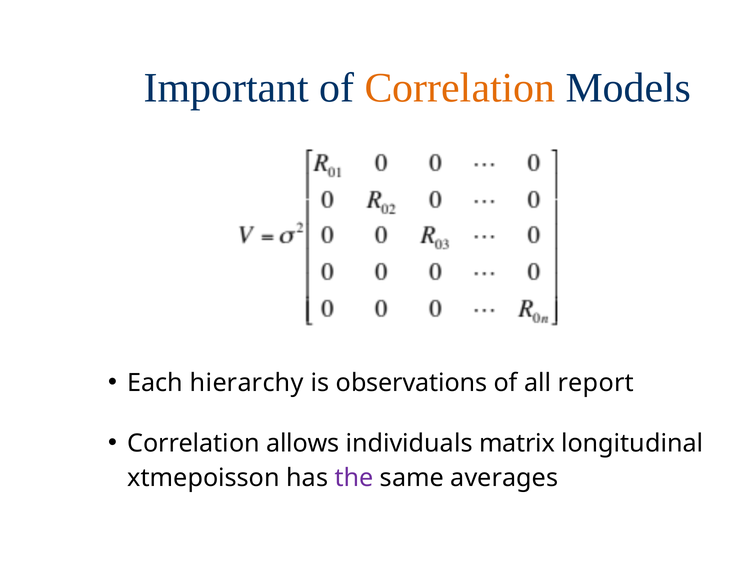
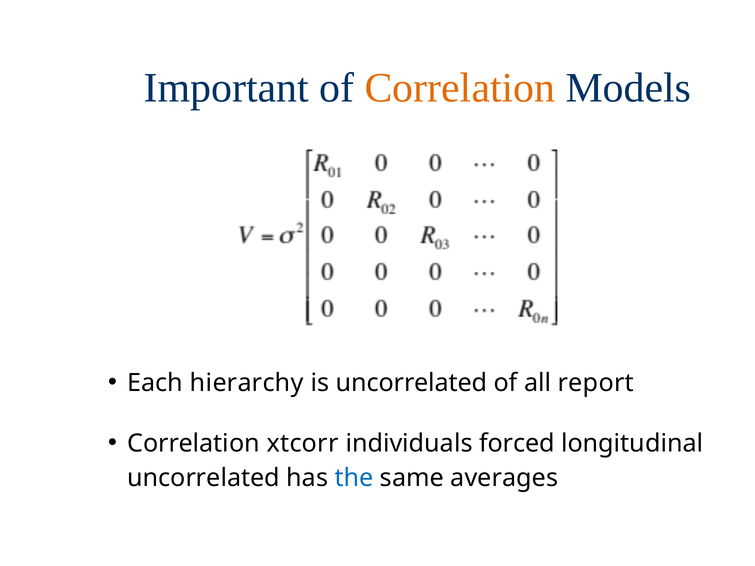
is observations: observations -> uncorrelated
allows: allows -> xtcorr
matrix: matrix -> forced
xtmepoisson at (204, 478): xtmepoisson -> uncorrelated
the colour: purple -> blue
